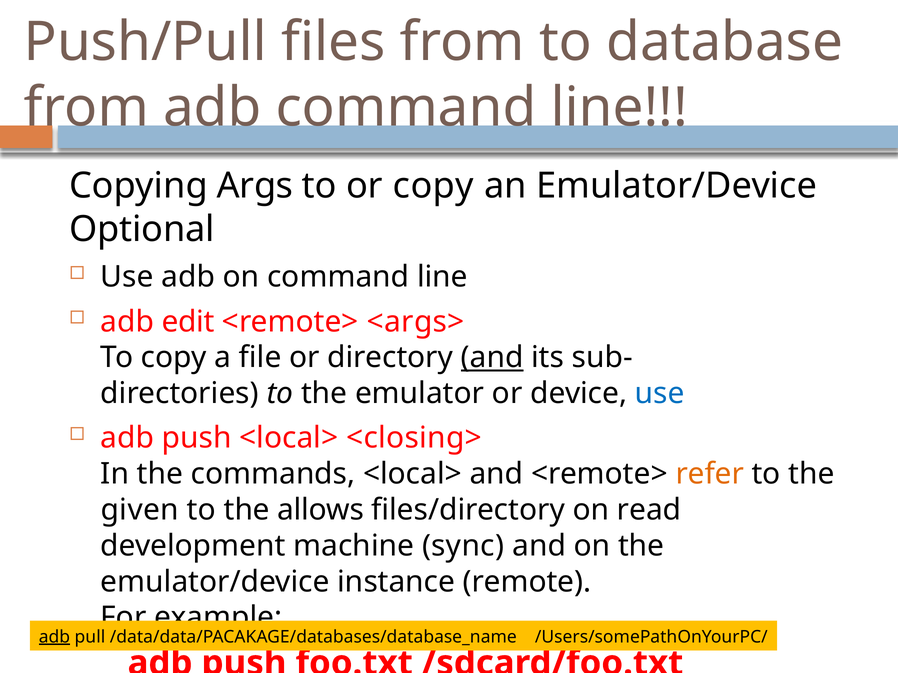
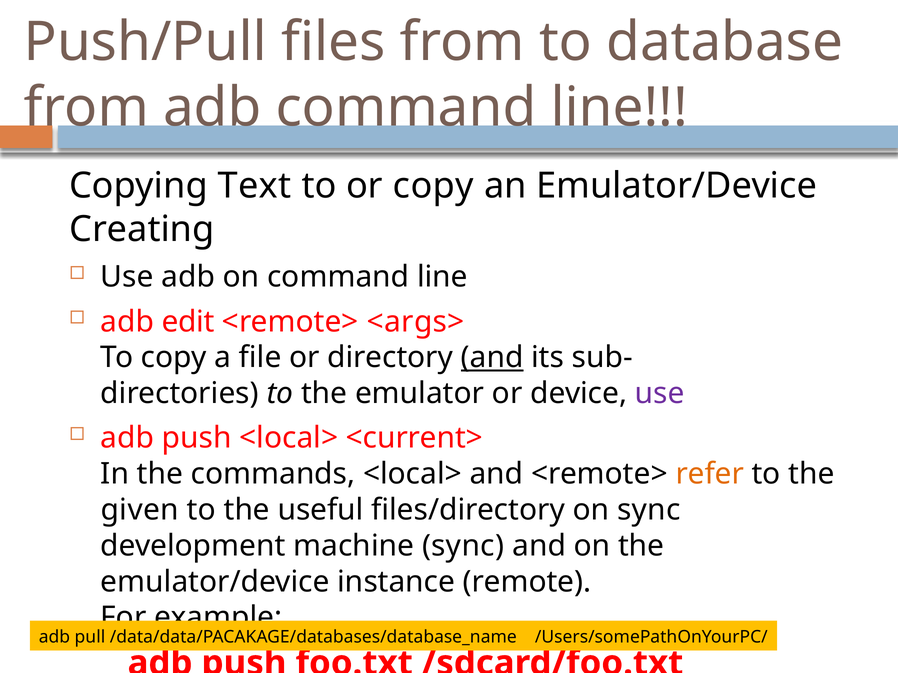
Args: Args -> Text
Optional: Optional -> Creating
use at (660, 394) colour: blue -> purple
<closing>: <closing> -> <current>
allows: allows -> useful
on read: read -> sync
adb at (54, 637) underline: present -> none
